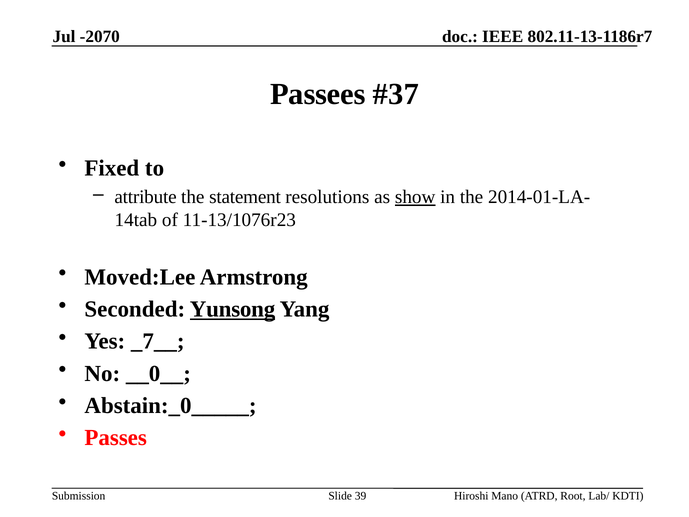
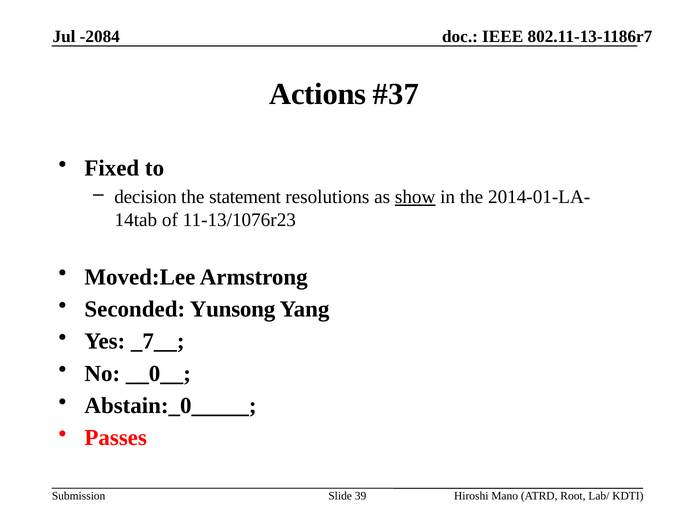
-2070: -2070 -> -2084
Passees: Passees -> Actions
attribute: attribute -> decision
Yunsong underline: present -> none
